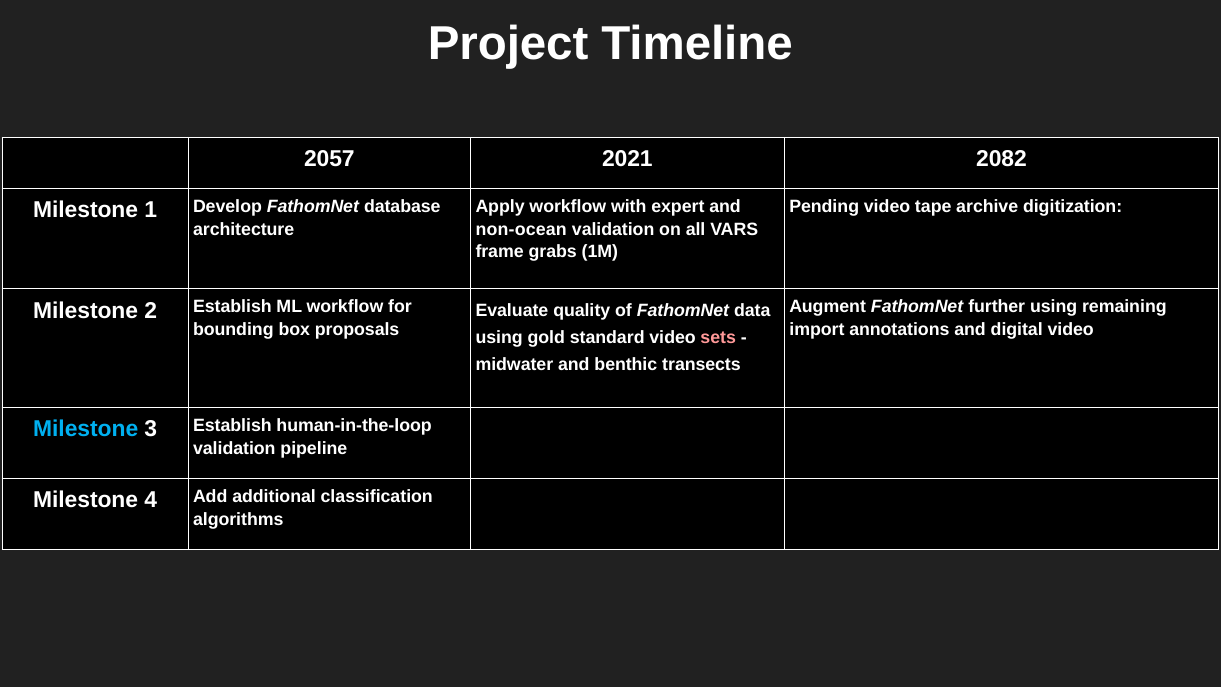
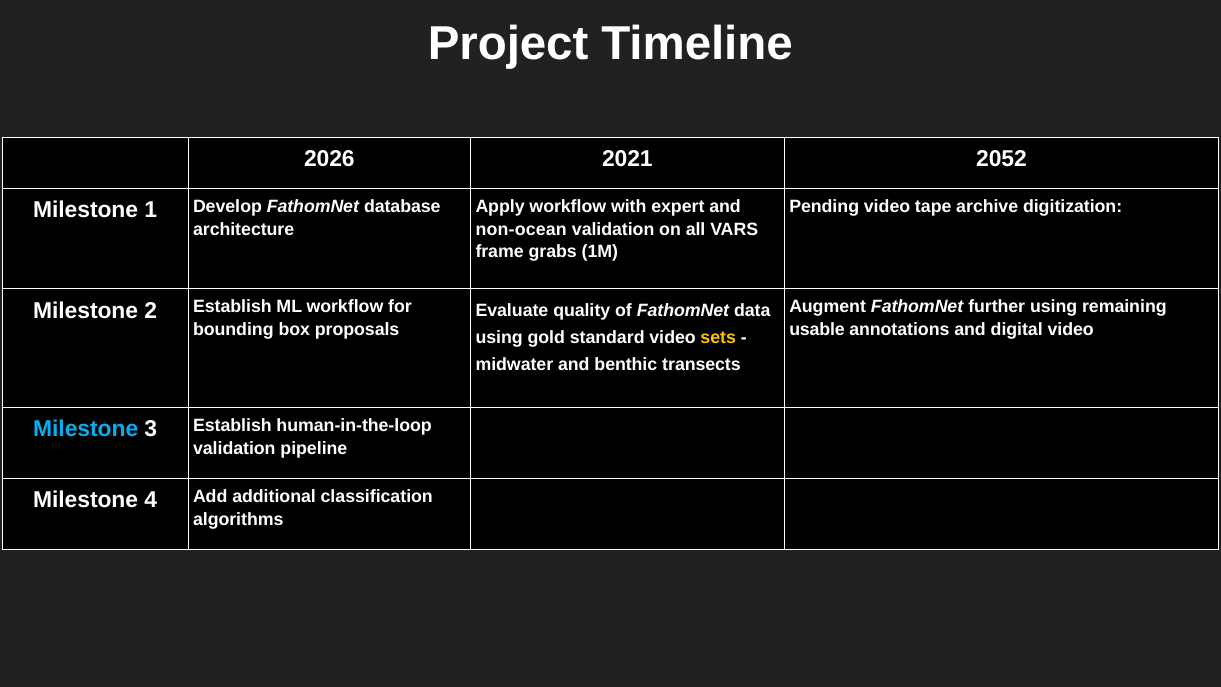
2057: 2057 -> 2026
2082: 2082 -> 2052
import: import -> usable
sets colour: pink -> yellow
